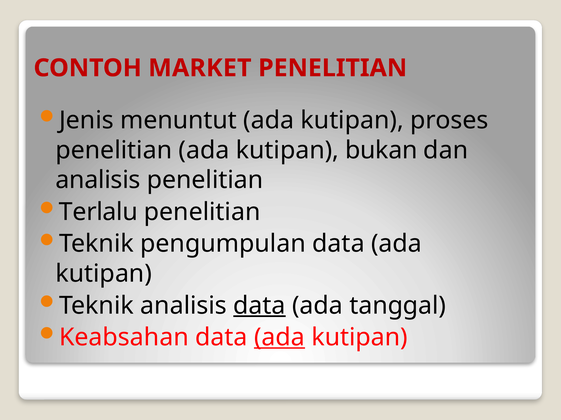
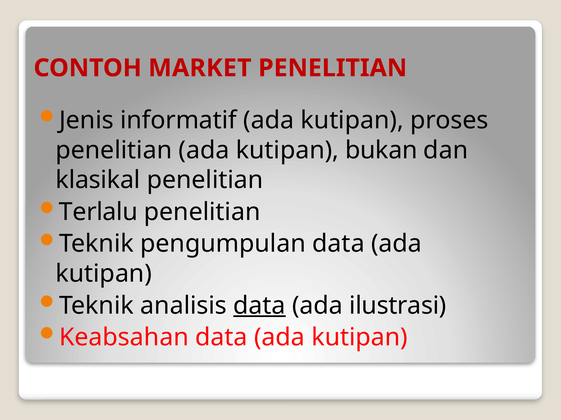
menuntut: menuntut -> informatif
analisis at (98, 180): analisis -> klasikal
tanggal: tanggal -> ilustrasi
ada at (279, 338) underline: present -> none
